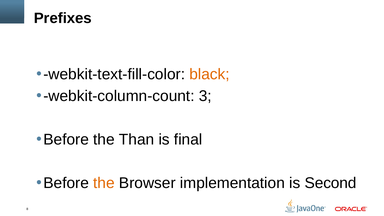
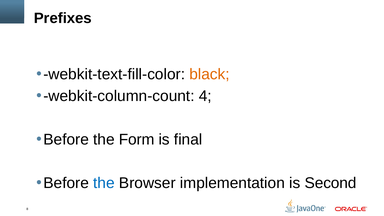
3: 3 -> 4
Than: Than -> Form
the at (104, 183) colour: orange -> blue
